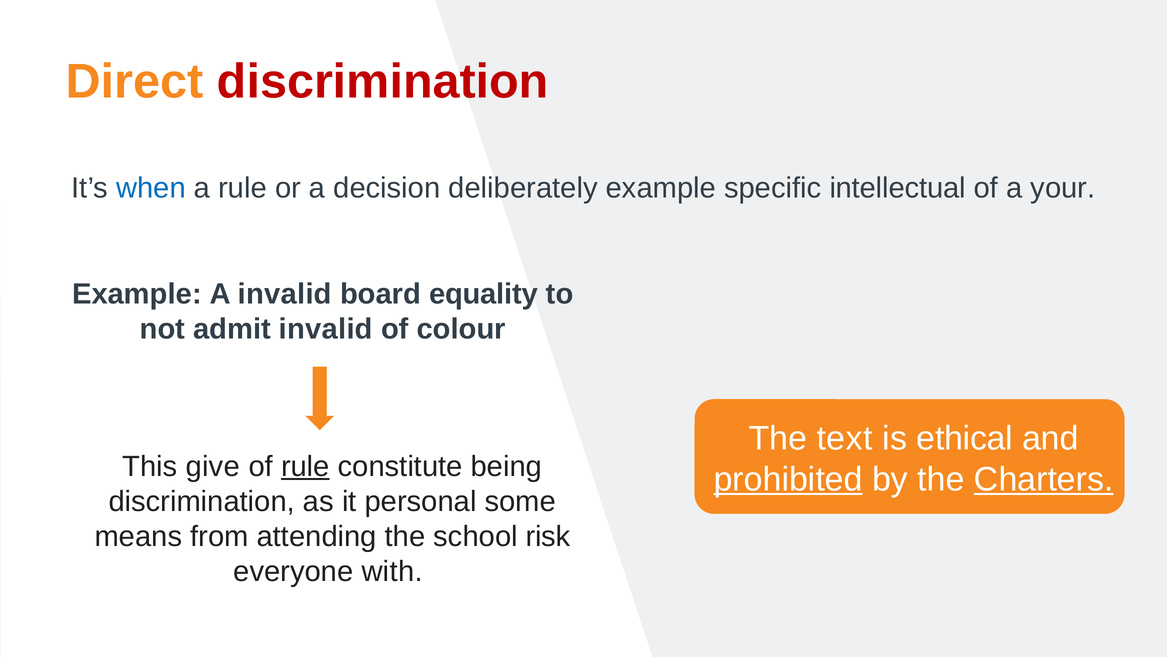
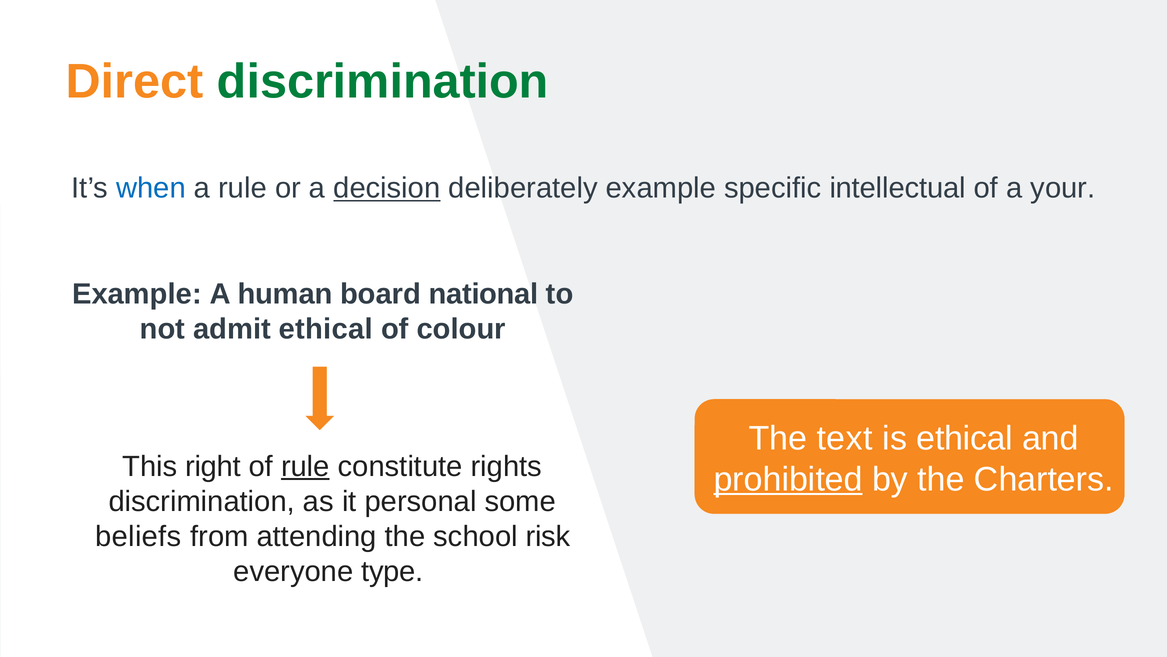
discrimination at (383, 82) colour: red -> green
decision underline: none -> present
A invalid: invalid -> human
equality: equality -> national
admit invalid: invalid -> ethical
give: give -> right
being: being -> rights
Charters underline: present -> none
means: means -> beliefs
with: with -> type
